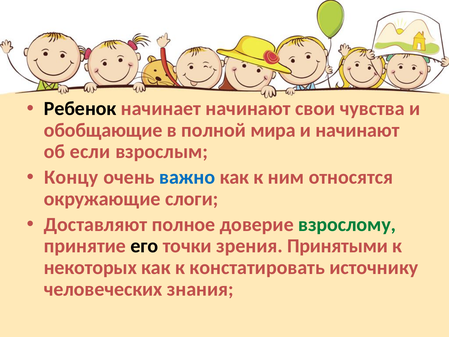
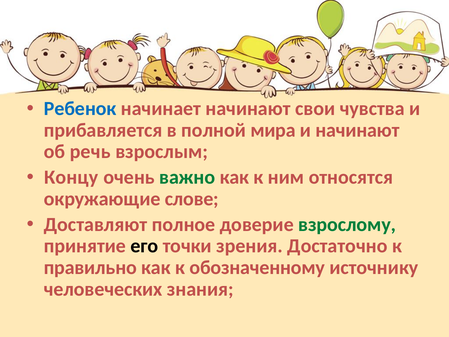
Ребенок colour: black -> blue
обобщающие: обобщающие -> прибавляется
если: если -> речь
важно colour: blue -> green
слоги: слоги -> слове
Принятыми: Принятыми -> Достаточно
некоторых: некоторых -> правильно
констатировать: констатировать -> обозначенному
